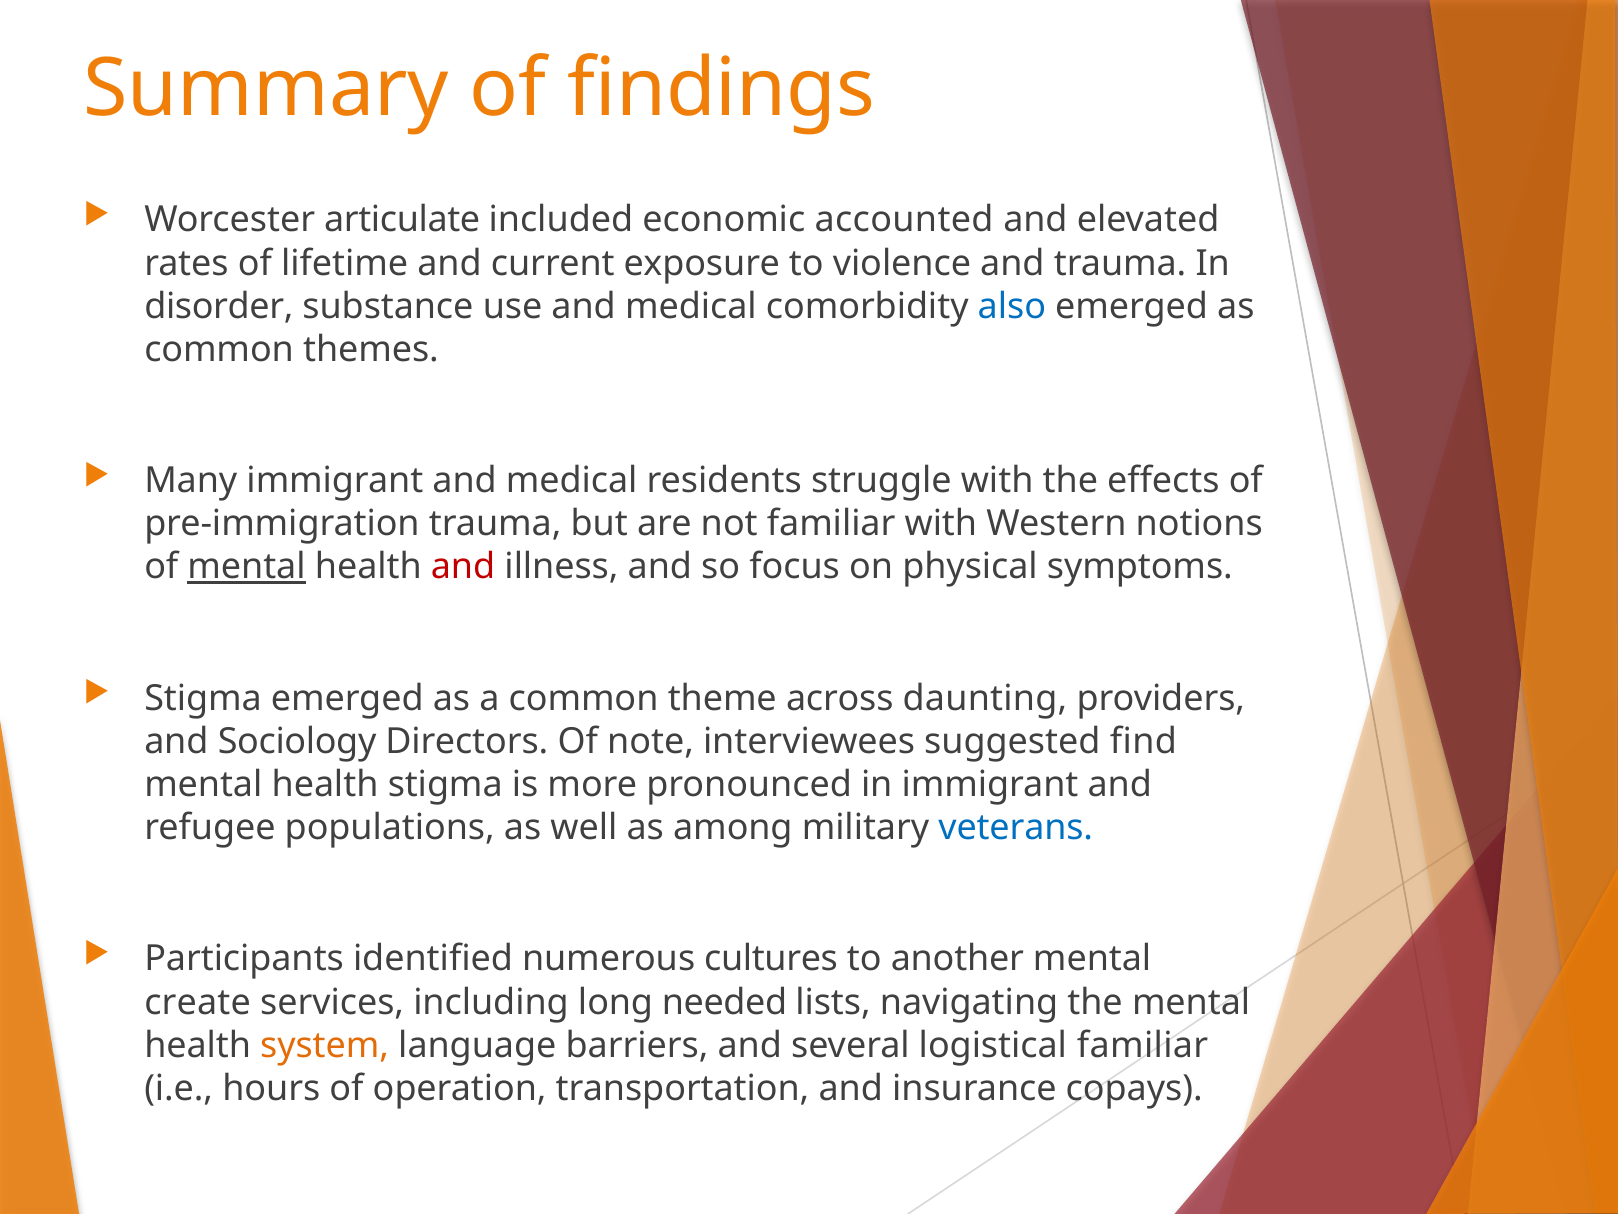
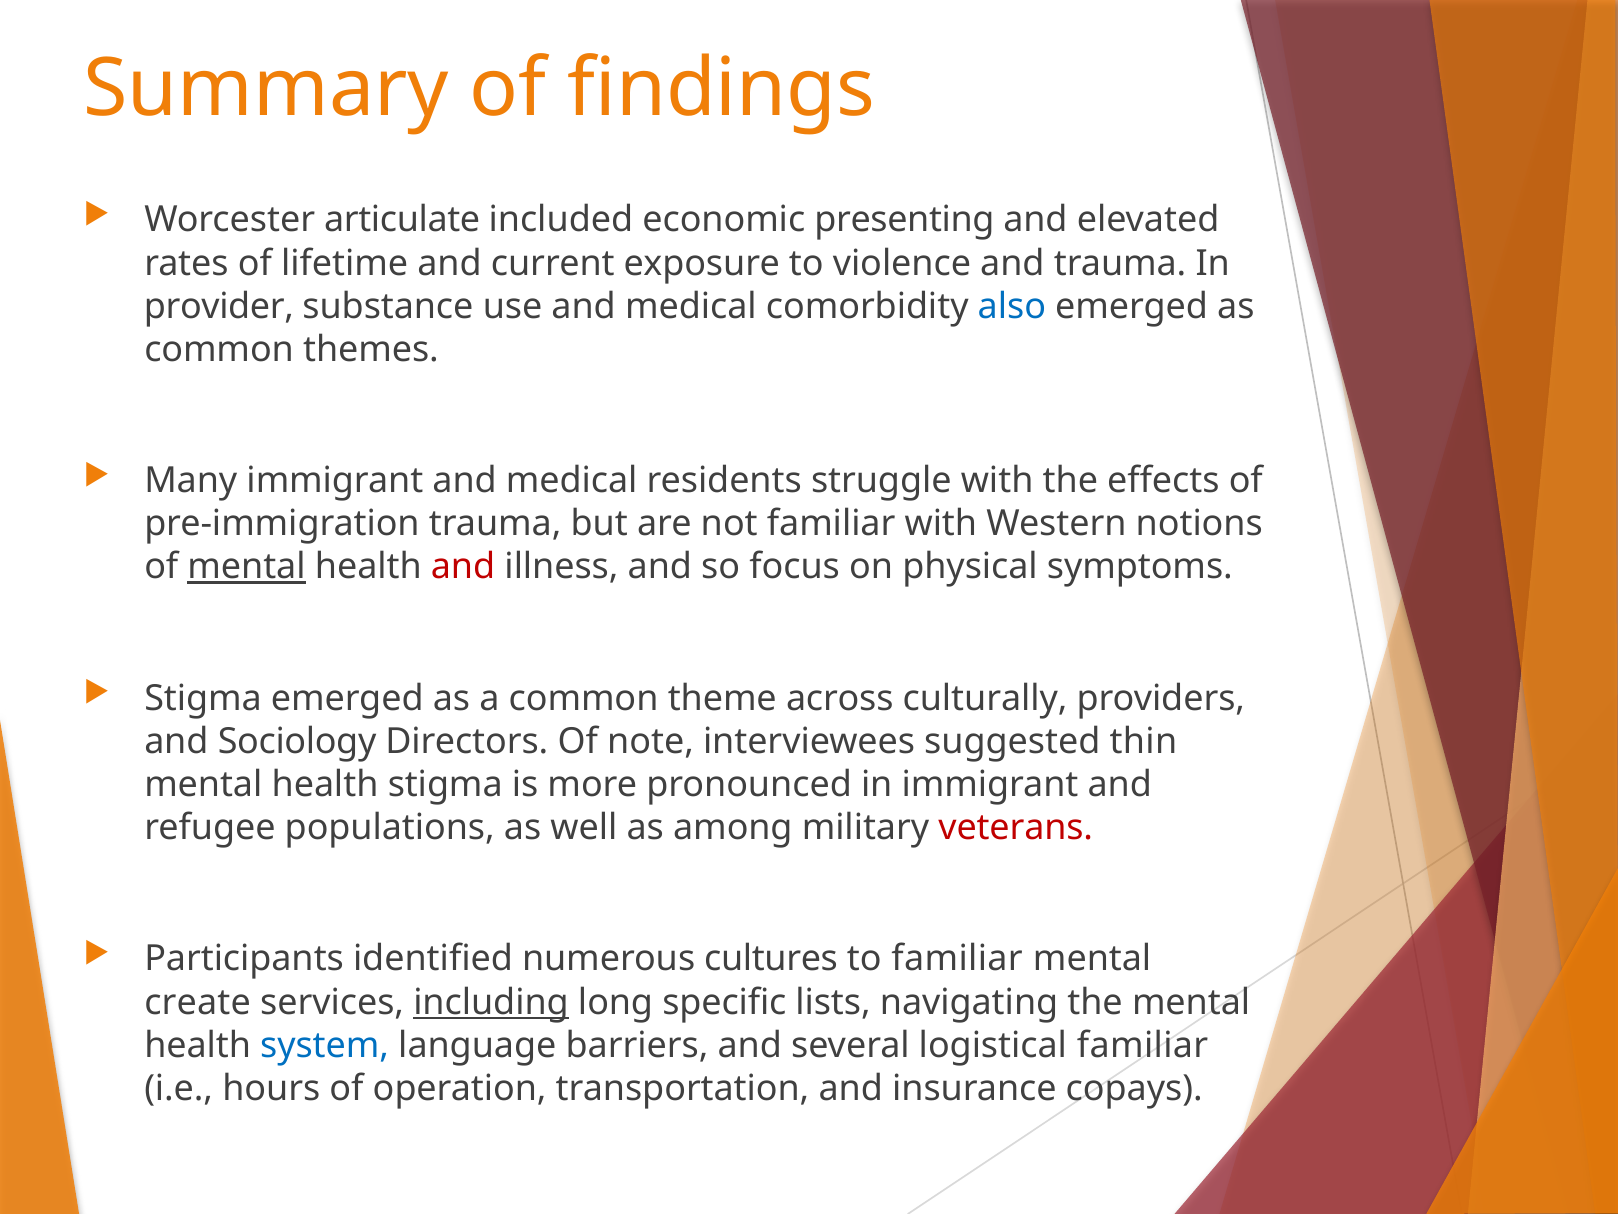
accounted: accounted -> presenting
disorder: disorder -> provider
daunting: daunting -> culturally
find: find -> thin
veterans colour: blue -> red
to another: another -> familiar
including underline: none -> present
needed: needed -> specific
system colour: orange -> blue
